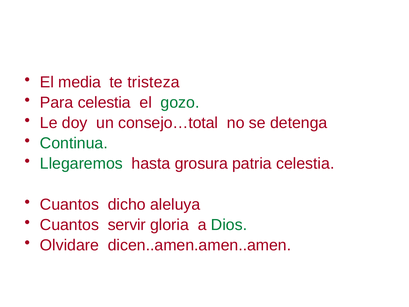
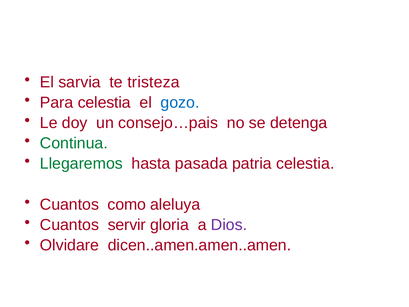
media: media -> sarvia
gozo colour: green -> blue
consejo…total: consejo…total -> consejo…pais
grosura: grosura -> pasada
dicho: dicho -> como
Dios colour: green -> purple
